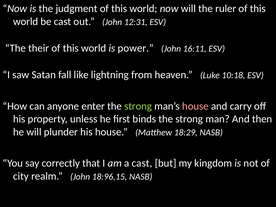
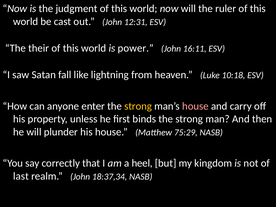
strong at (138, 106) colour: light green -> yellow
18:29: 18:29 -> 75:29
a cast: cast -> heel
city: city -> last
18:96,15: 18:96,15 -> 18:37,34
